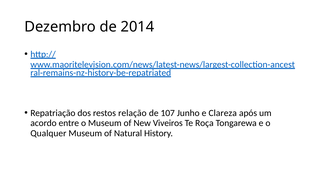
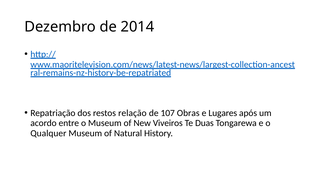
Junho: Junho -> Obras
Clareza: Clareza -> Lugares
Roça: Roça -> Duas
